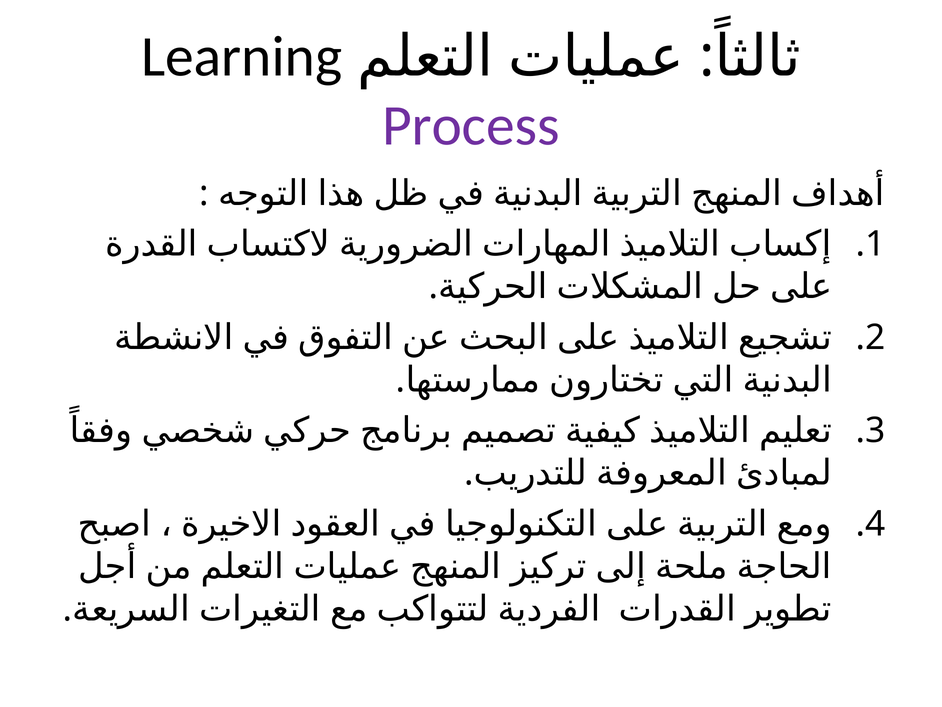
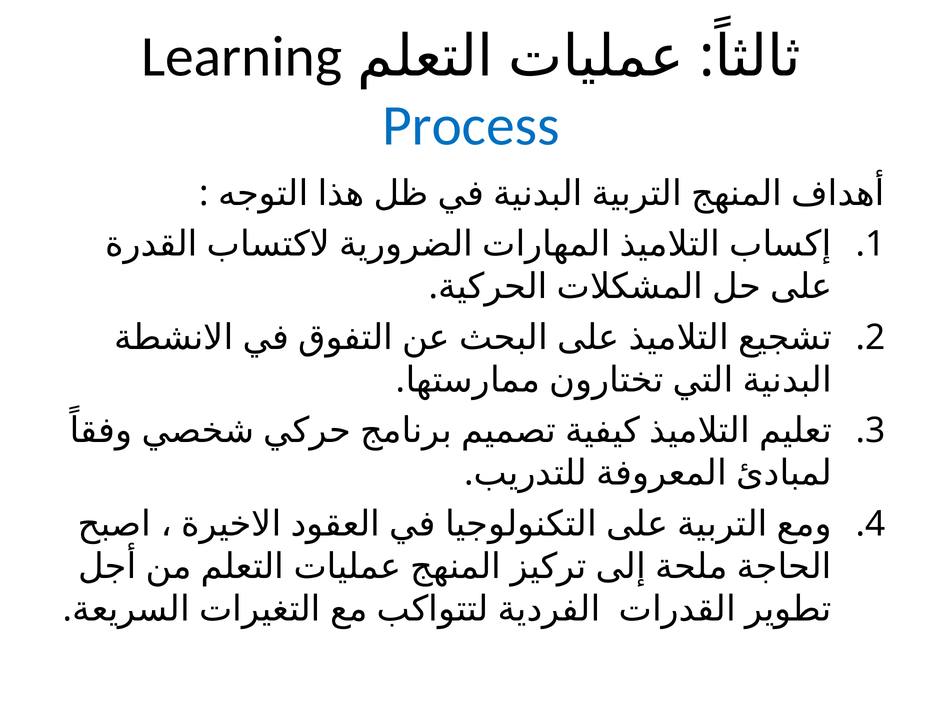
Process colour: purple -> blue
